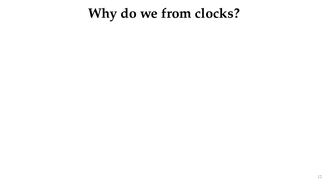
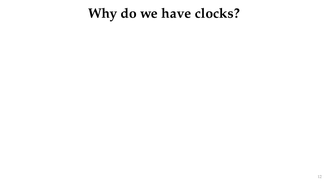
from: from -> have
